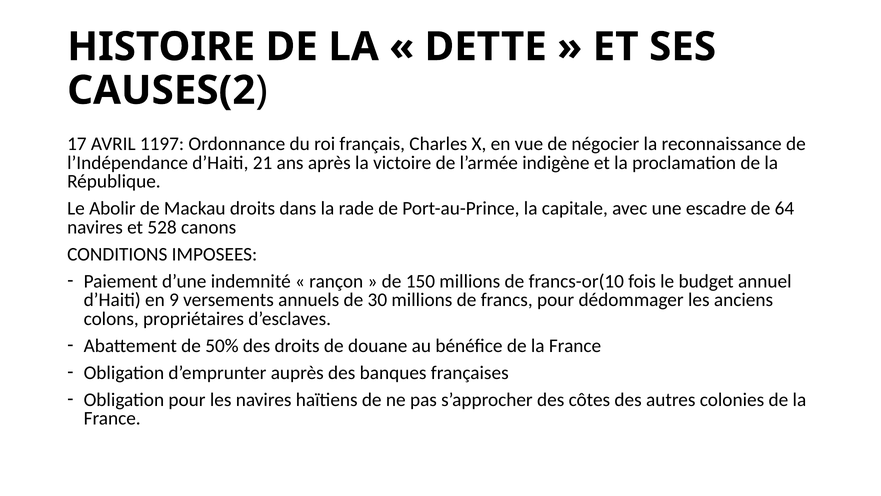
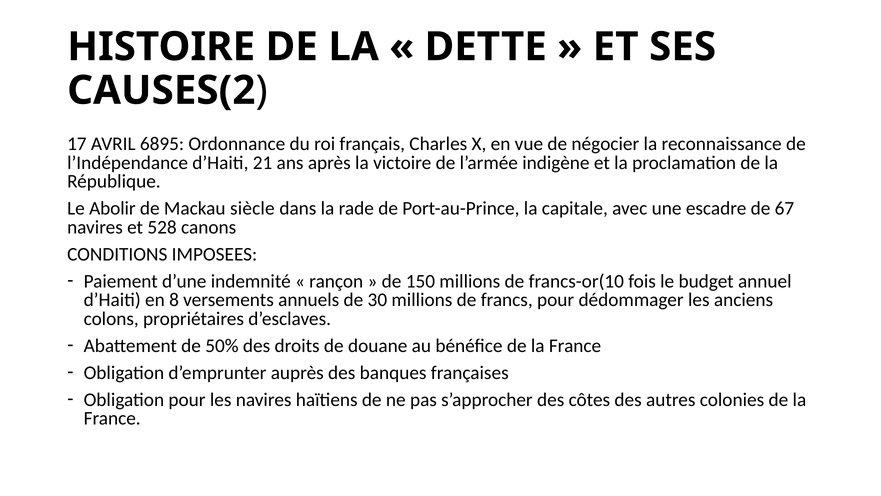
1197: 1197 -> 6895
Mackau droits: droits -> siècle
64: 64 -> 67
9: 9 -> 8
